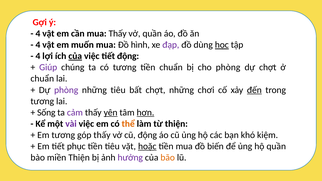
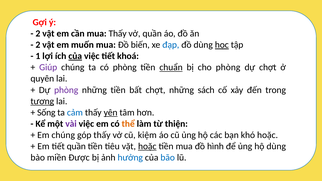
4 at (38, 34): 4 -> 2
4 at (38, 45): 4 -> 2
hình: hình -> biến
đạp colour: purple -> blue
4 at (38, 56): 4 -> 1
tiết động: động -> khoá
có tương: tương -> phòng
chuẩn at (171, 67) underline: none -> present
chuẩn at (42, 79): chuẩn -> quyên
những tiêu: tiêu -> tiền
chơi: chơi -> sách
đến underline: present -> none
tương at (42, 101) underline: none -> present
cảm colour: purple -> blue
hơn underline: present -> none
Em tương: tương -> chúng
cũ động: động -> kiệm
khó kiệm: kiệm -> hoặc
tiết phục: phục -> quần
biến: biến -> hình
hộ quần: quần -> dùng
miền Thiện: Thiện -> Được
hưởng colour: purple -> blue
bão colour: orange -> blue
